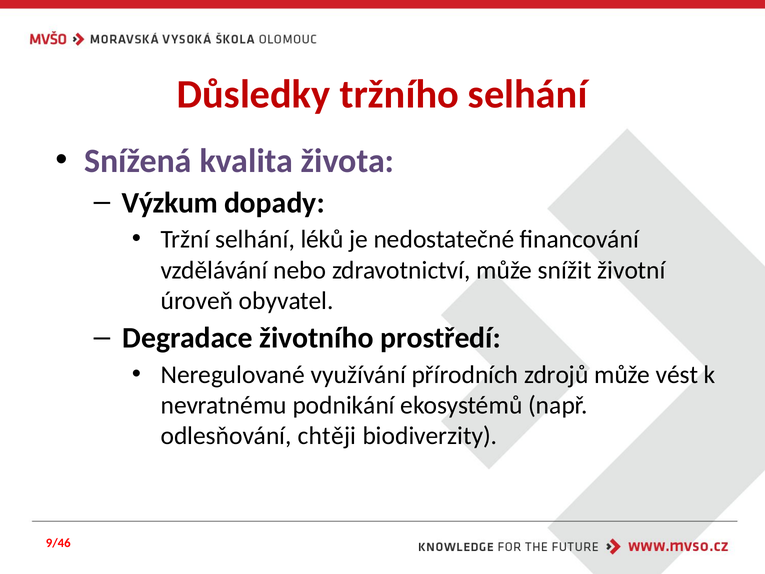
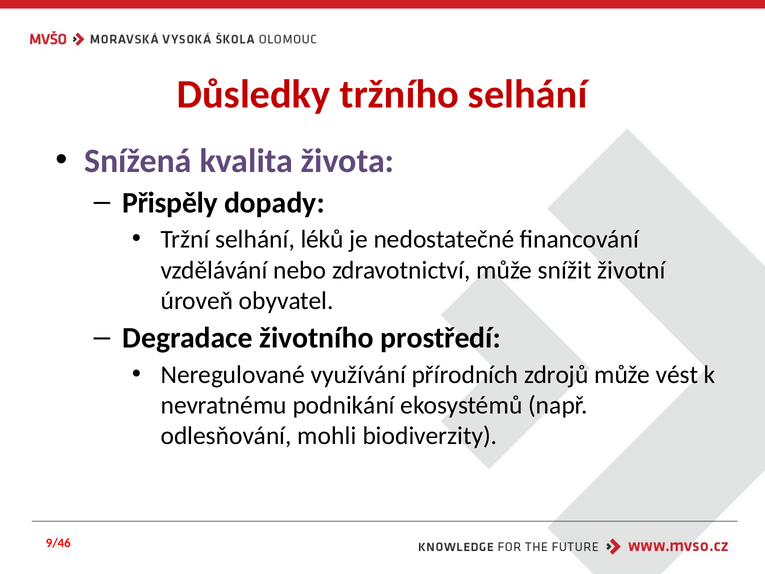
Výzkum: Výzkum -> Přispěly
chtěji: chtěji -> mohli
